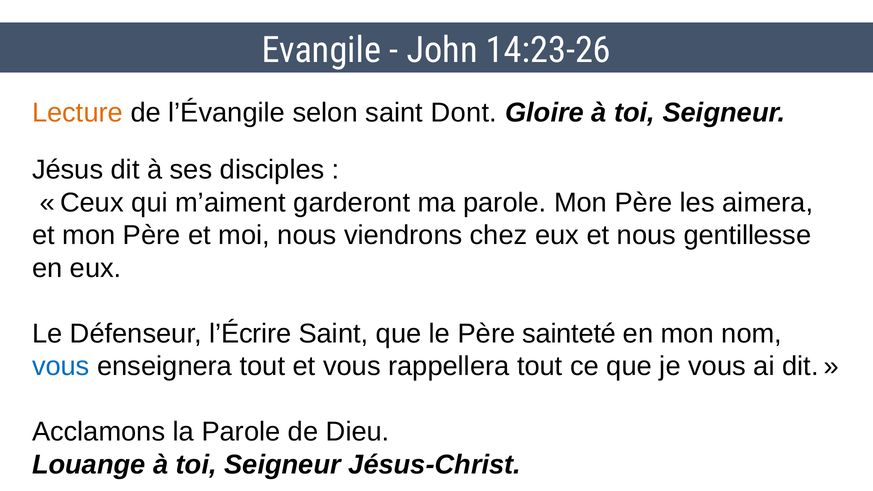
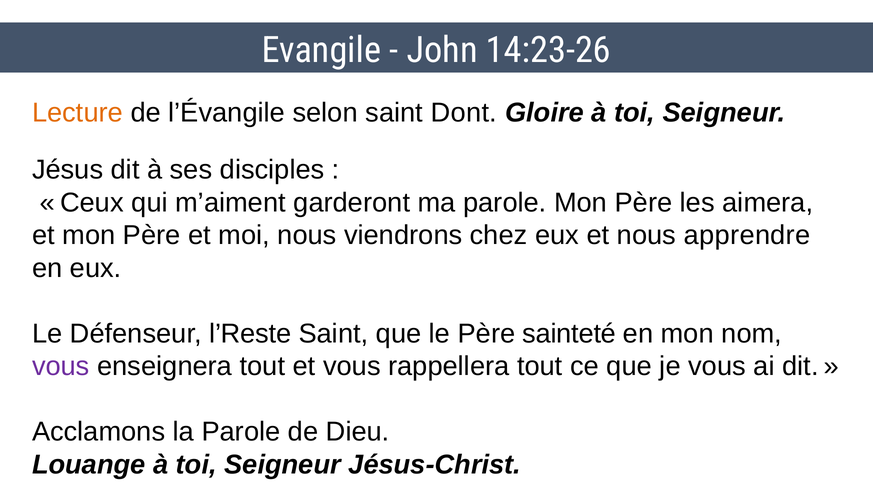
gentillesse: gentillesse -> apprendre
l’Écrire: l’Écrire -> l’Reste
vous at (61, 366) colour: blue -> purple
